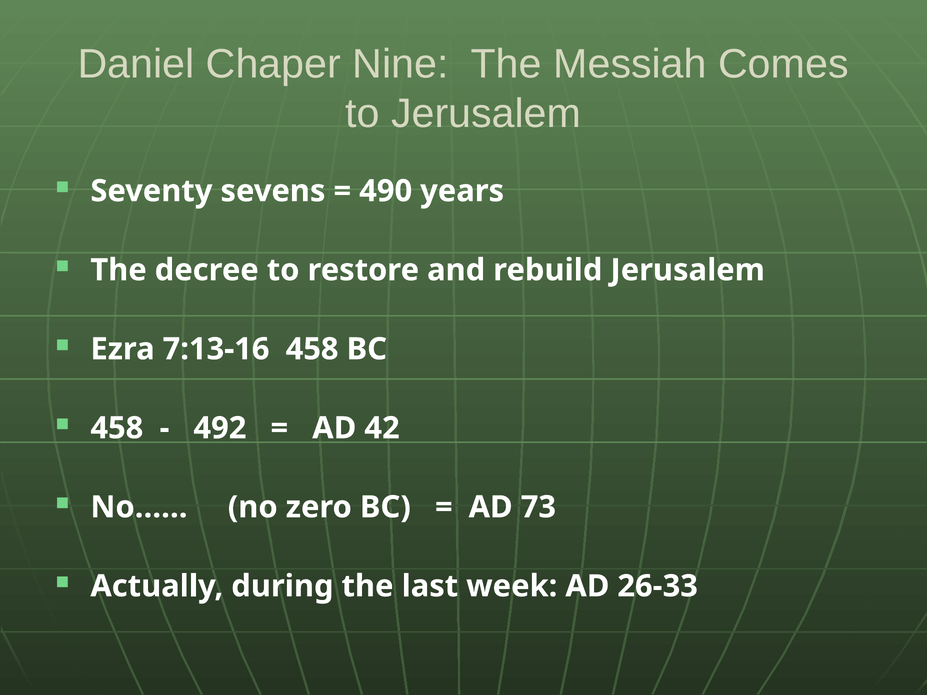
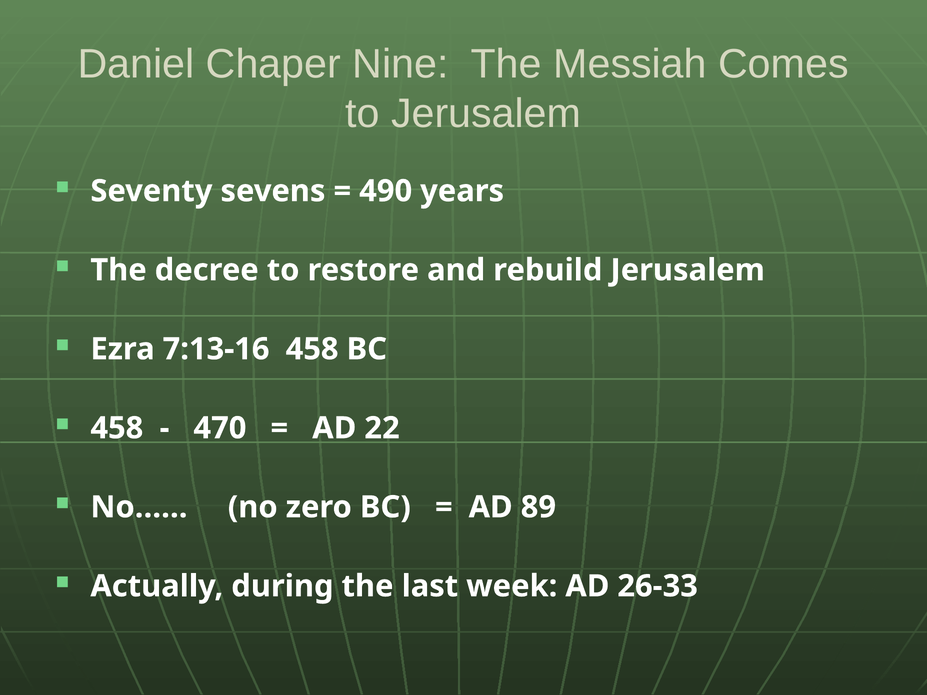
492: 492 -> 470
42: 42 -> 22
73: 73 -> 89
